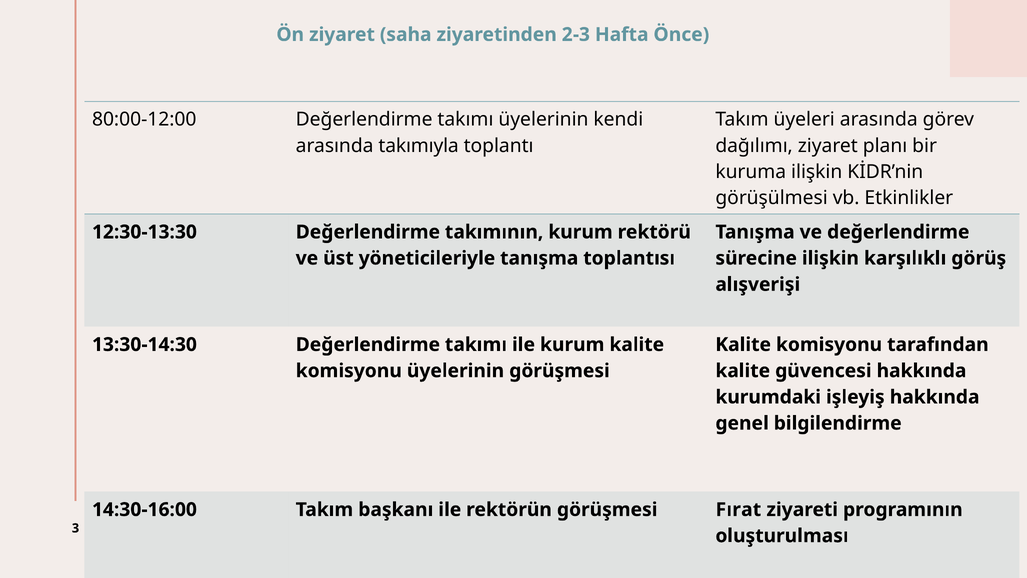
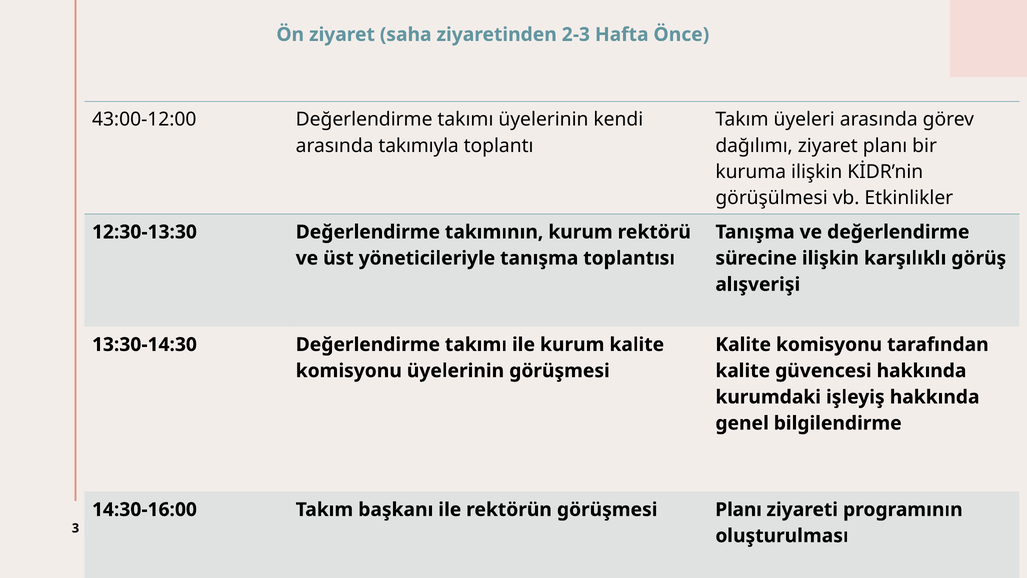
80:00-12:00: 80:00-12:00 -> 43:00-12:00
görüşmesi Fırat: Fırat -> Planı
